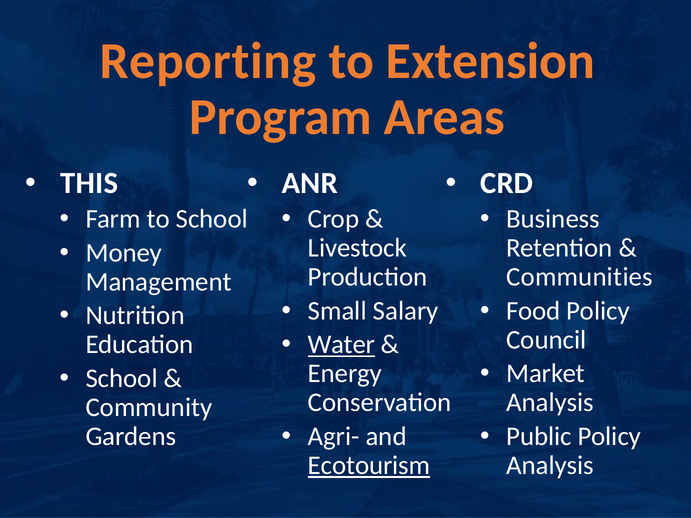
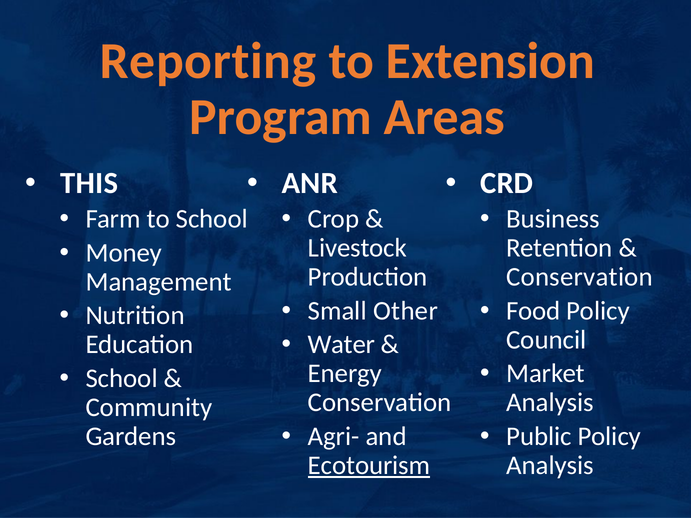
Communities at (580, 277): Communities -> Conservation
Salary: Salary -> Other
Water underline: present -> none
